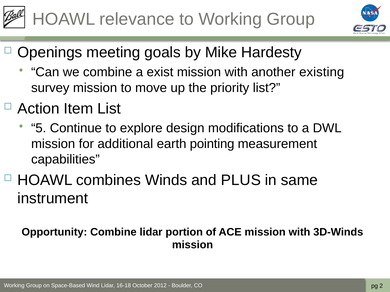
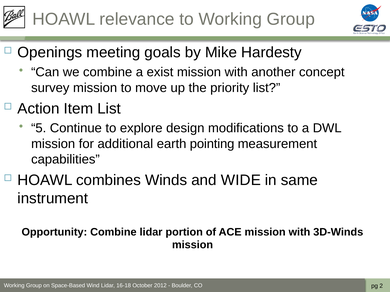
existing: existing -> concept
PLUS: PLUS -> WIDE
